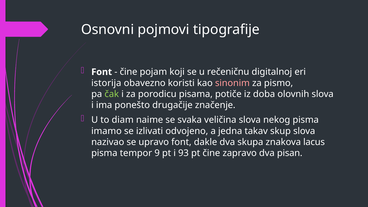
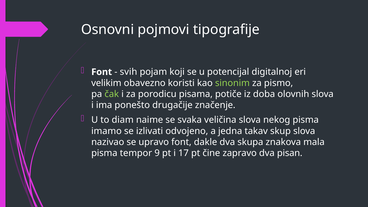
čine at (129, 72): čine -> svih
rečeničnu: rečeničnu -> potencijal
istorija: istorija -> velikim
sinonim colour: pink -> light green
lacus: lacus -> mala
93: 93 -> 17
